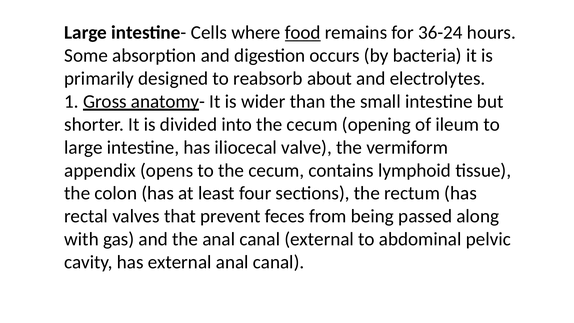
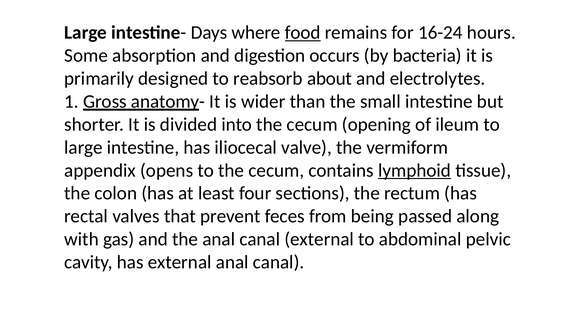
Cells: Cells -> Days
36-24: 36-24 -> 16-24
lymphoid underline: none -> present
